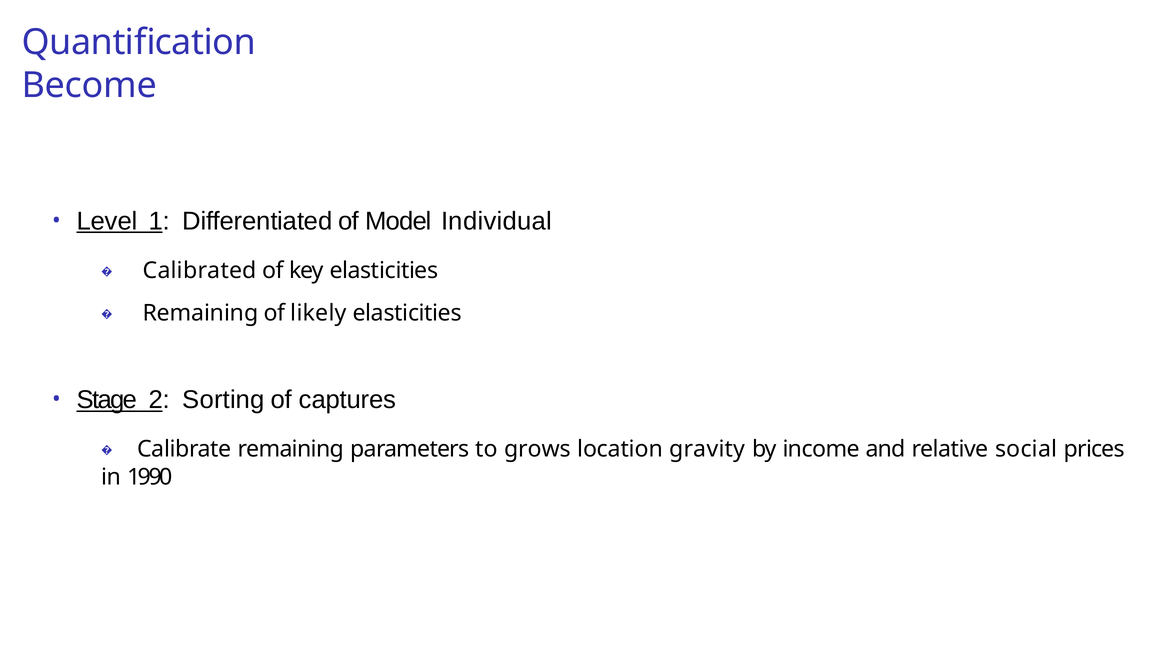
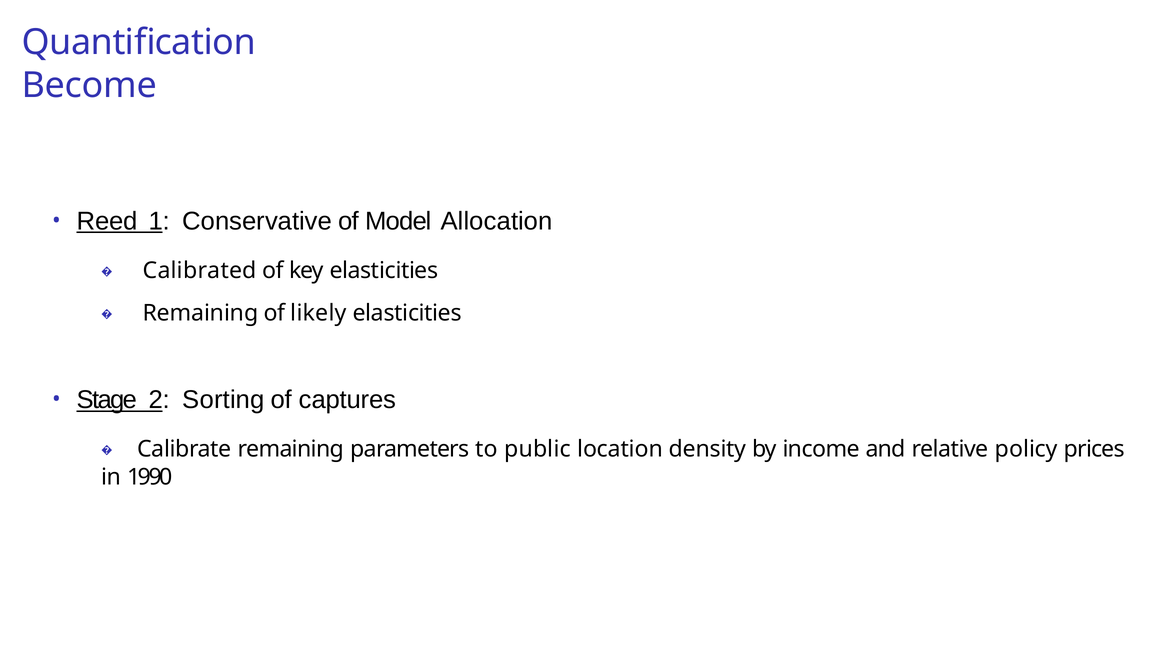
Level: Level -> Reed
Differentiated: Differentiated -> Conservative
Individual: Individual -> Allocation
grows: grows -> public
gravity: gravity -> density
social: social -> policy
